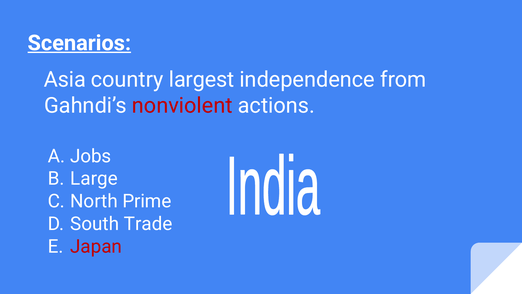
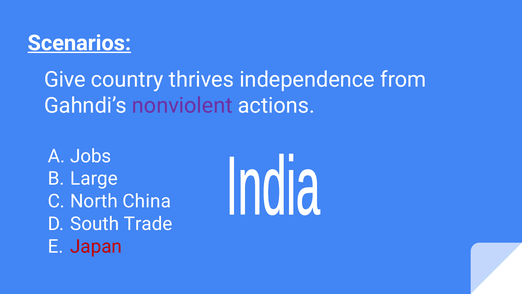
Asia: Asia -> Give
largest: largest -> thrives
nonviolent colour: red -> purple
Prime: Prime -> China
